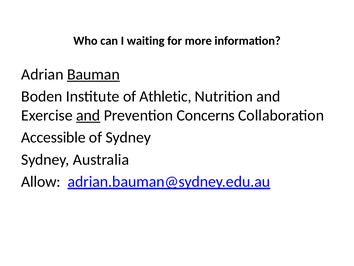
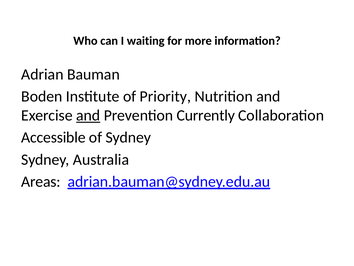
Bauman underline: present -> none
Athletic: Athletic -> Priority
Concerns: Concerns -> Currently
Allow: Allow -> Areas
